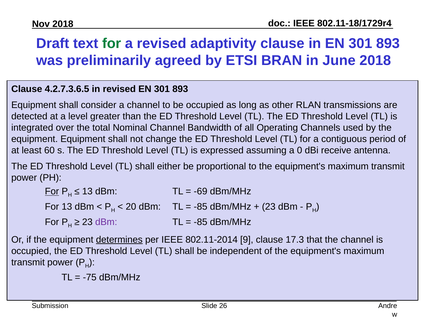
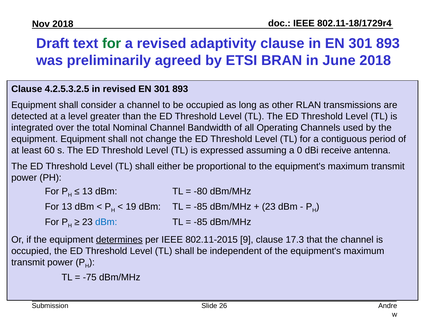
4.2.7.3.6.5: 4.2.7.3.6.5 -> 4.2.5.3.2.5
For at (52, 191) underline: present -> none
-69: -69 -> -80
20: 20 -> 19
dBm at (106, 222) colour: purple -> blue
802.11-2014: 802.11-2014 -> 802.11-2015
